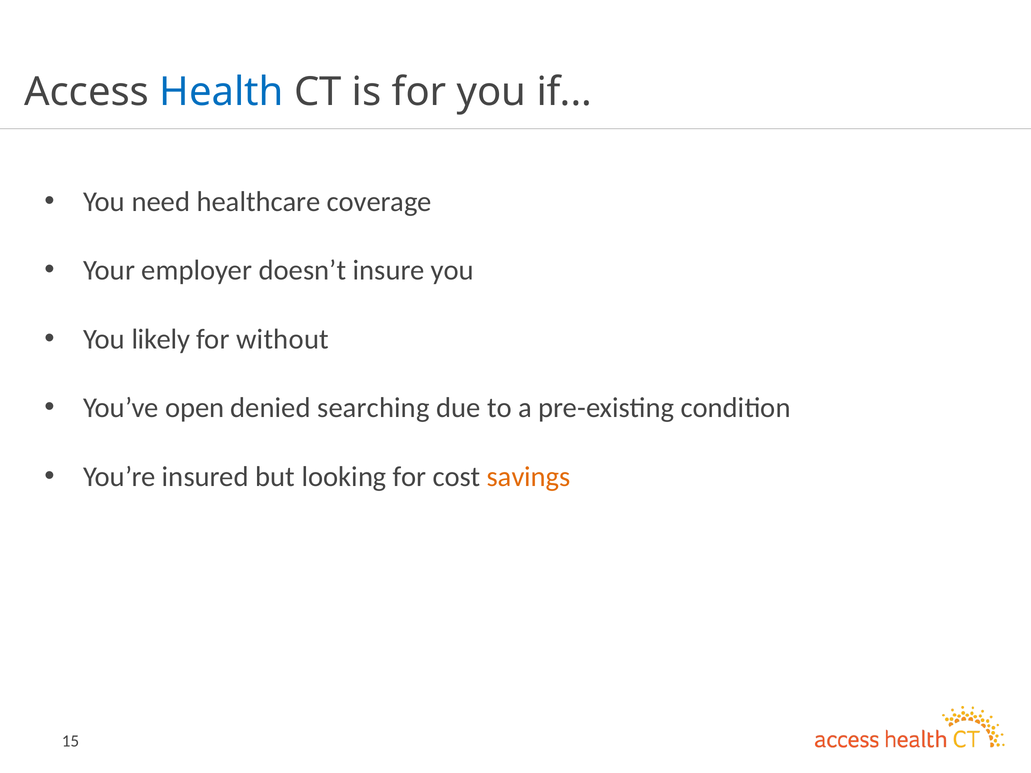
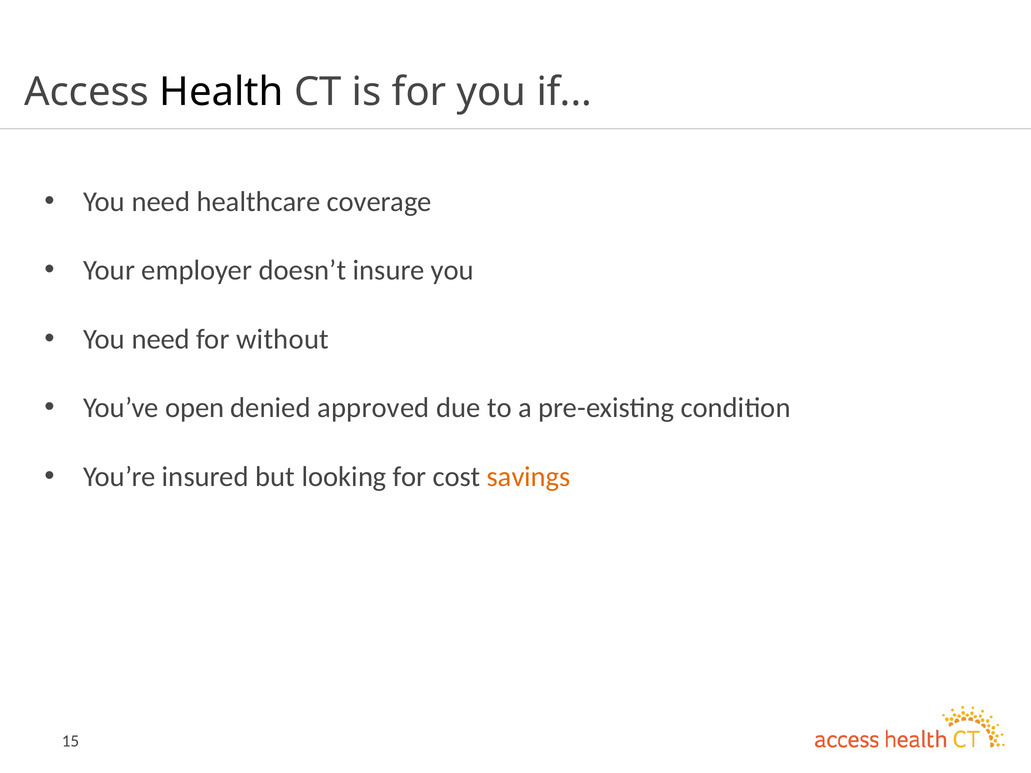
Health colour: blue -> black
likely at (161, 339): likely -> need
searching: searching -> approved
